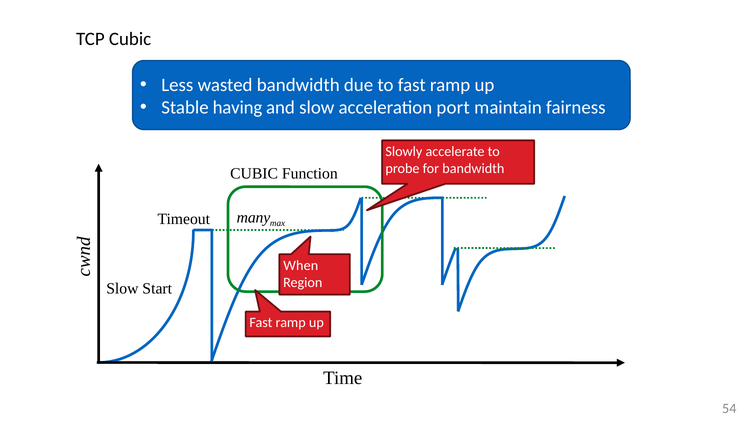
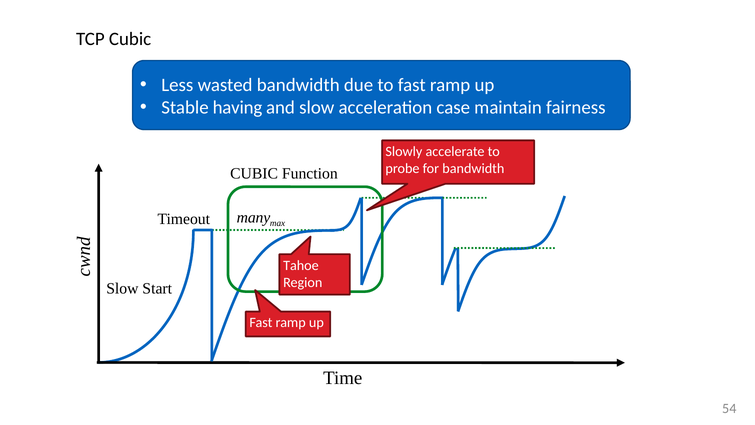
port: port -> case
When: When -> Tahoe
